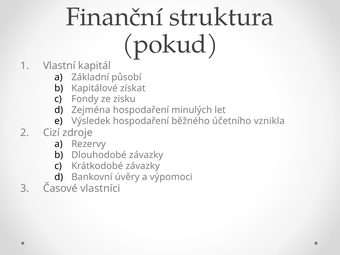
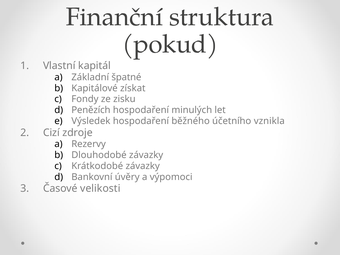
působí: působí -> špatné
Zejména: Zejména -> Penězích
vlastníci: vlastníci -> velikosti
